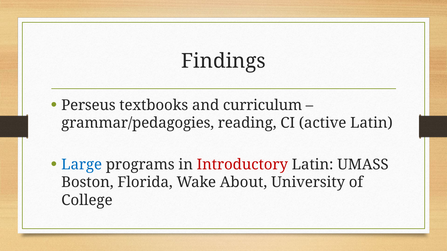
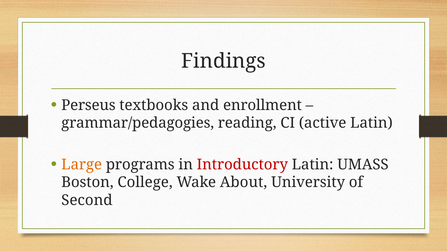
curriculum: curriculum -> enrollment
Large colour: blue -> orange
Florida: Florida -> College
College: College -> Second
